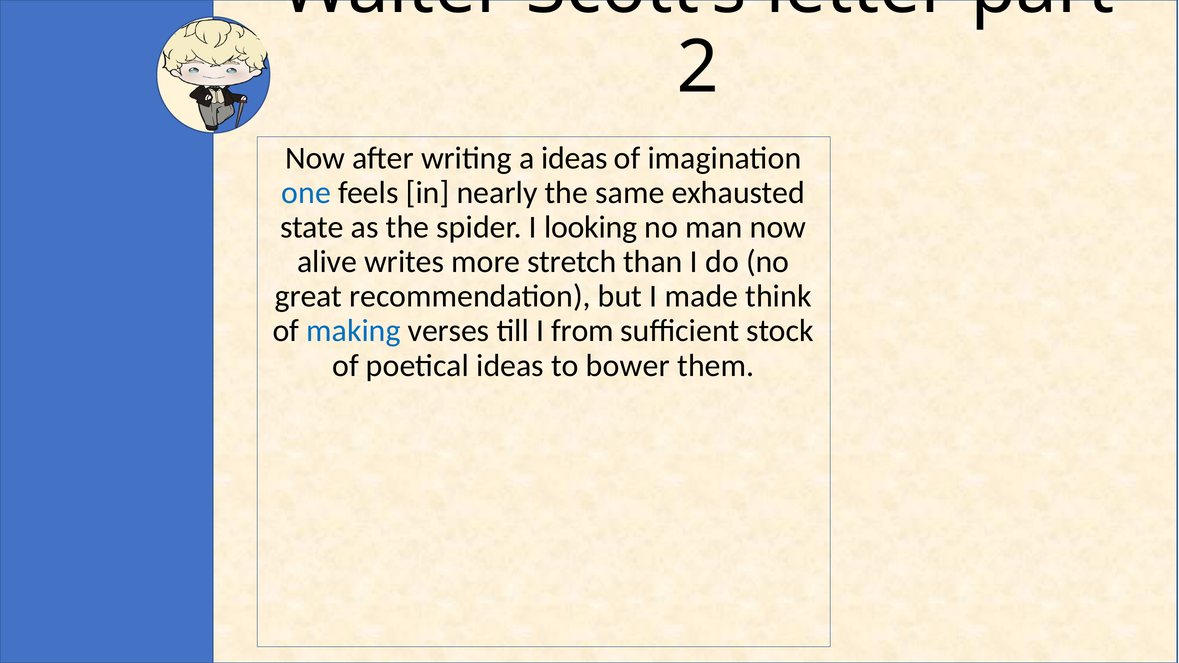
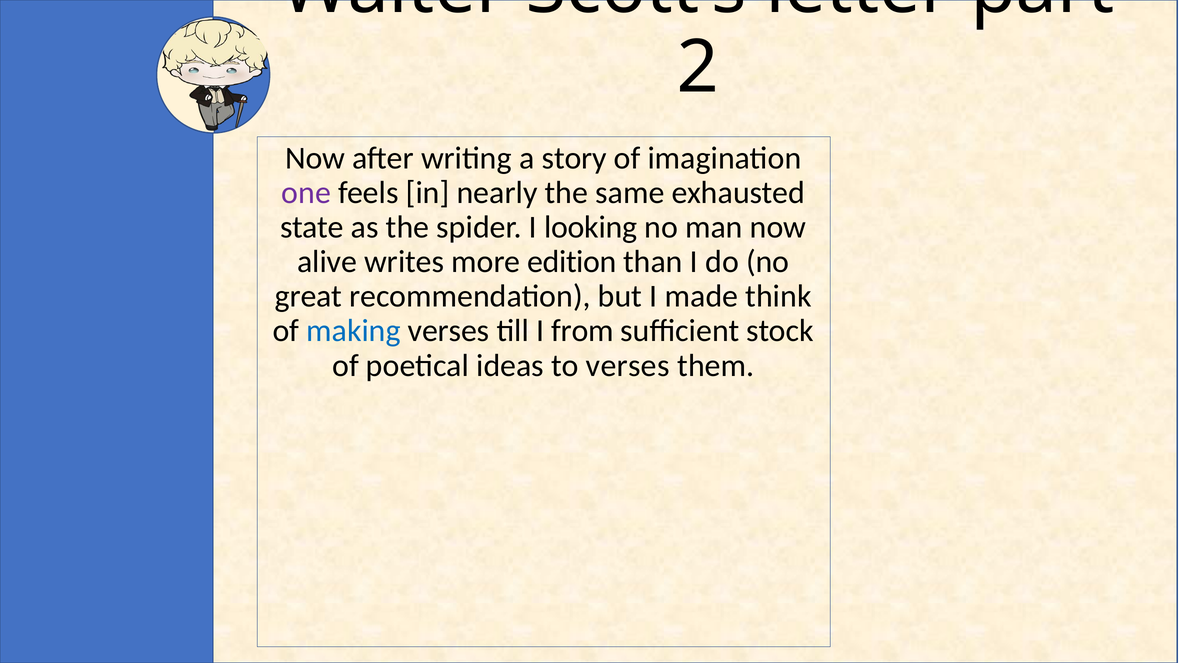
a ideas: ideas -> story
one colour: blue -> purple
stretch: stretch -> edition
to bower: bower -> verses
